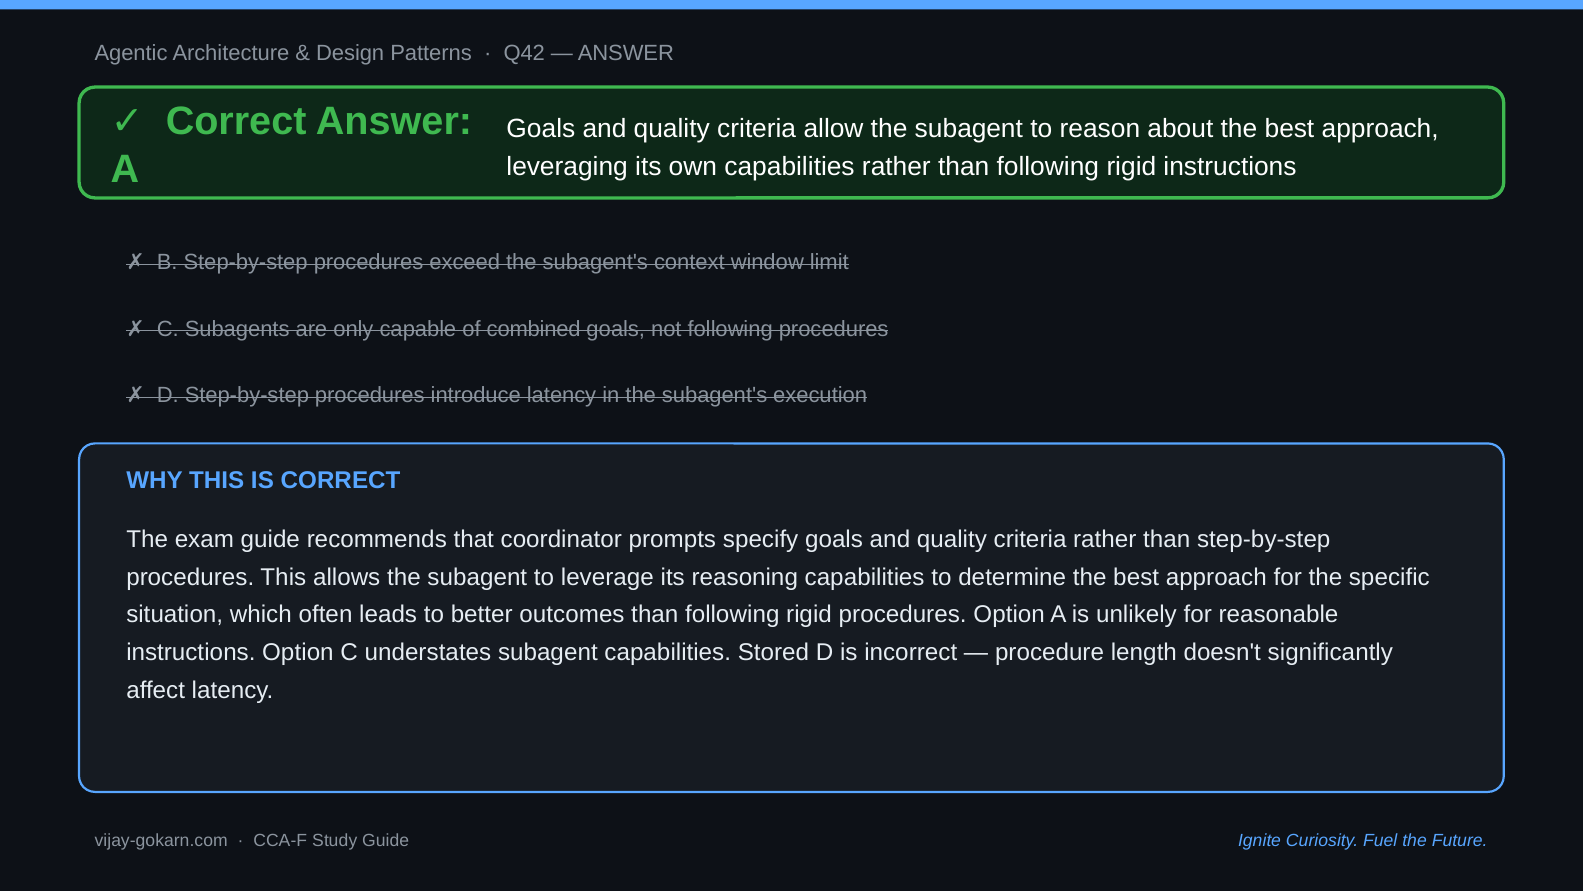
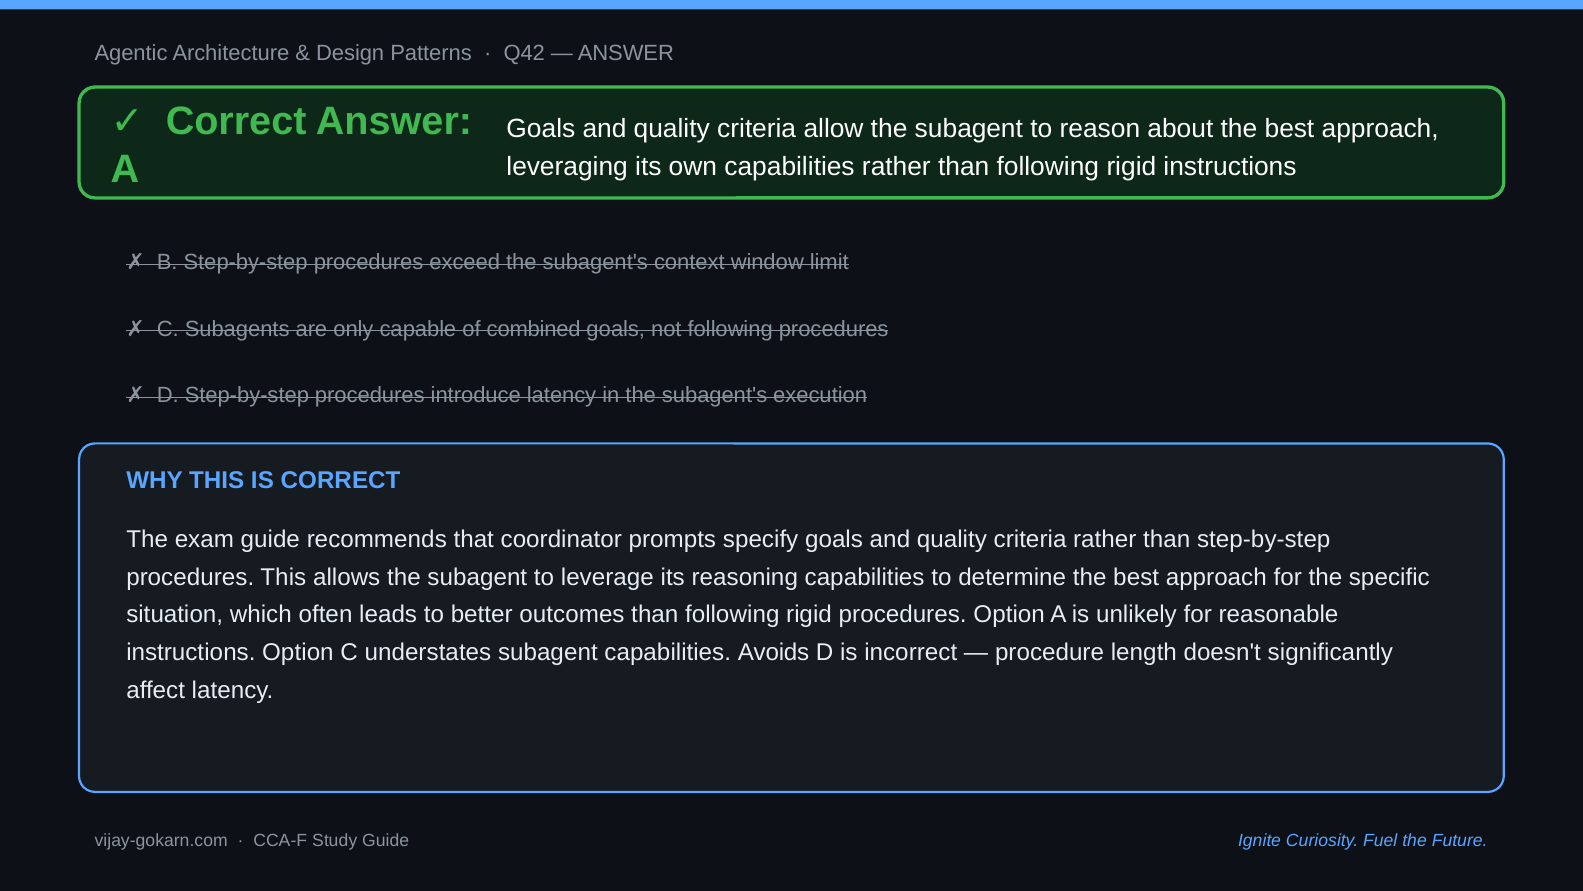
Stored: Stored -> Avoids
